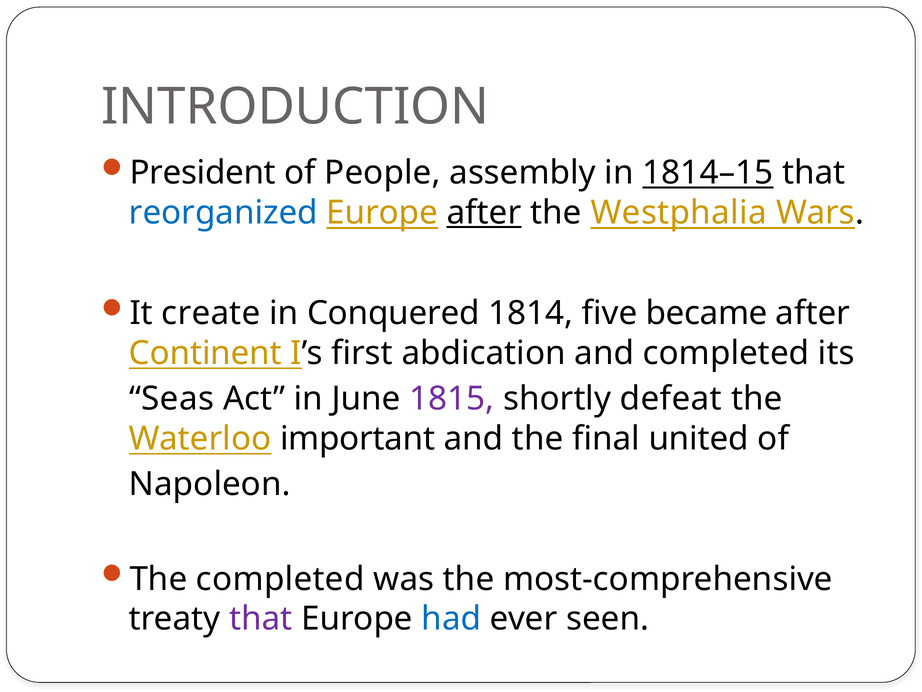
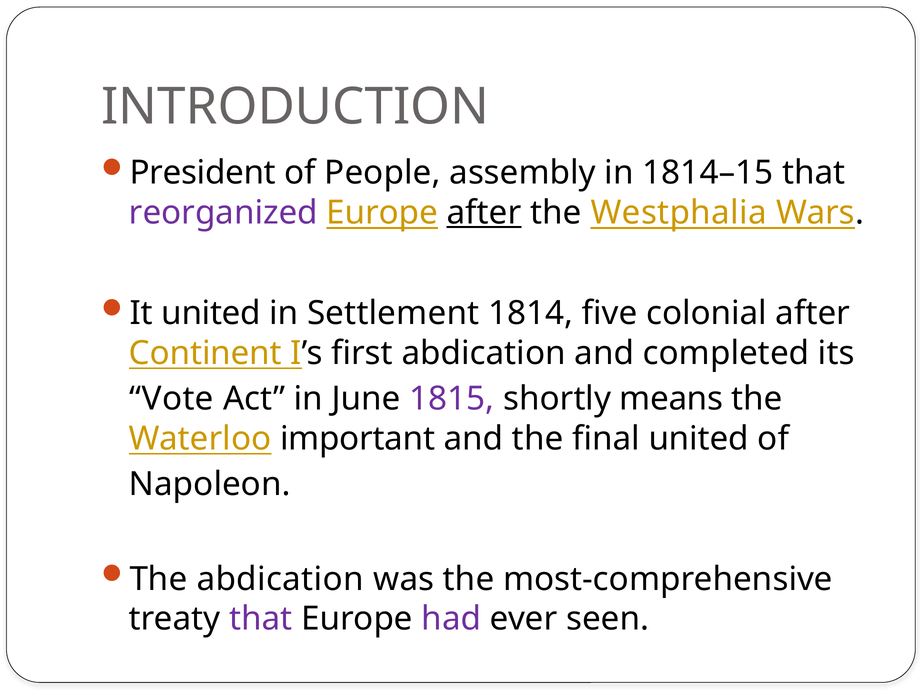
1814–15 underline: present -> none
reorganized colour: blue -> purple
It create: create -> united
Conquered: Conquered -> Settlement
became: became -> colonial
Seas: Seas -> Vote
defeat: defeat -> means
The completed: completed -> abdication
had colour: blue -> purple
